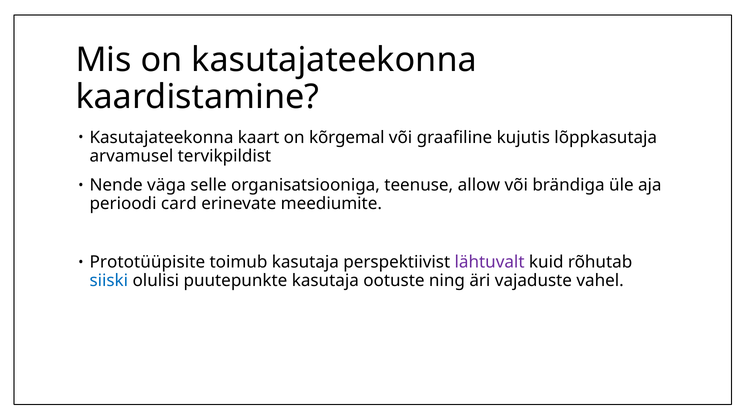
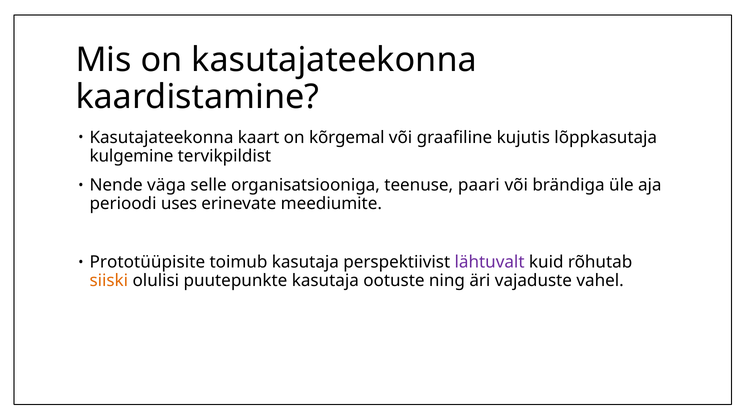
arvamusel: arvamusel -> kulgemine
allow: allow -> paari
card: card -> uses
siiski colour: blue -> orange
